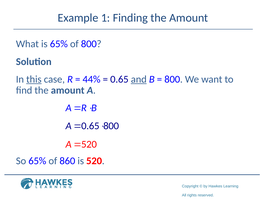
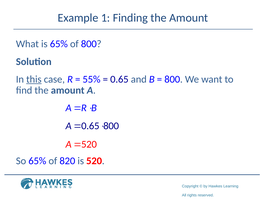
44%: 44% -> 55%
and underline: present -> none
860: 860 -> 820
